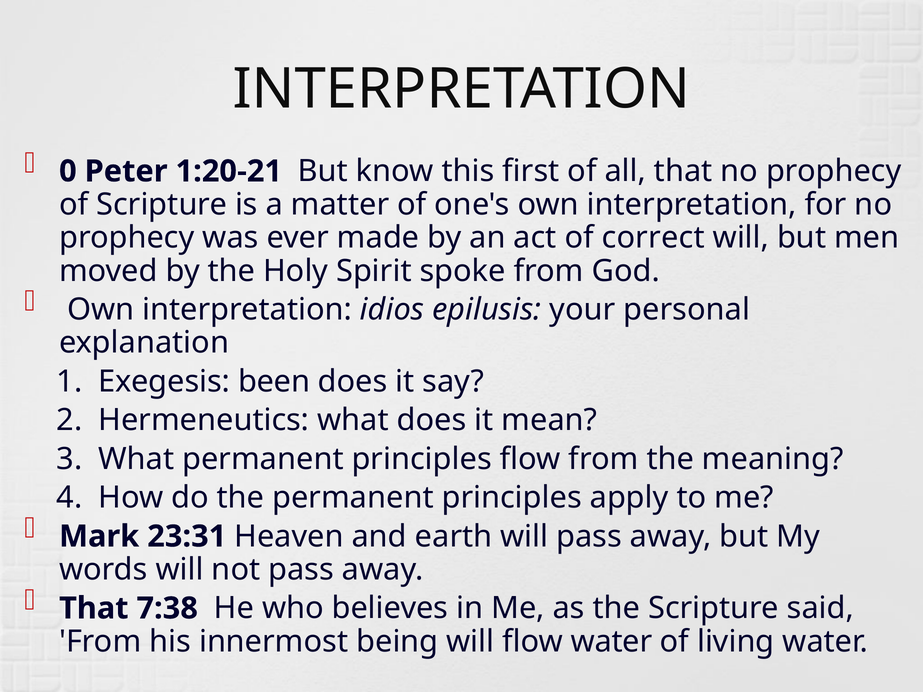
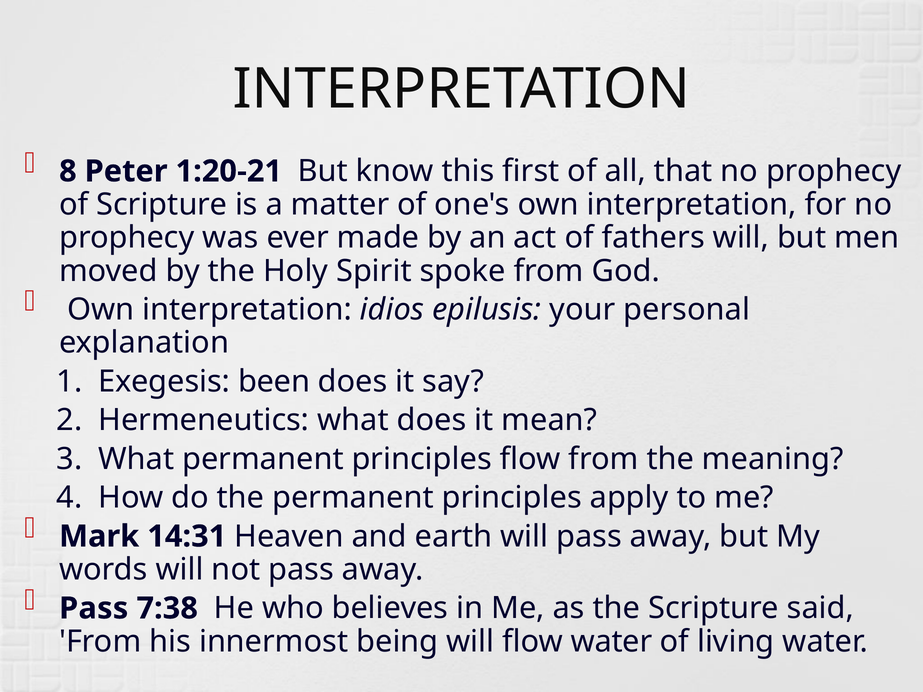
0: 0 -> 8
correct: correct -> fathers
23:31: 23:31 -> 14:31
That at (94, 609): That -> Pass
